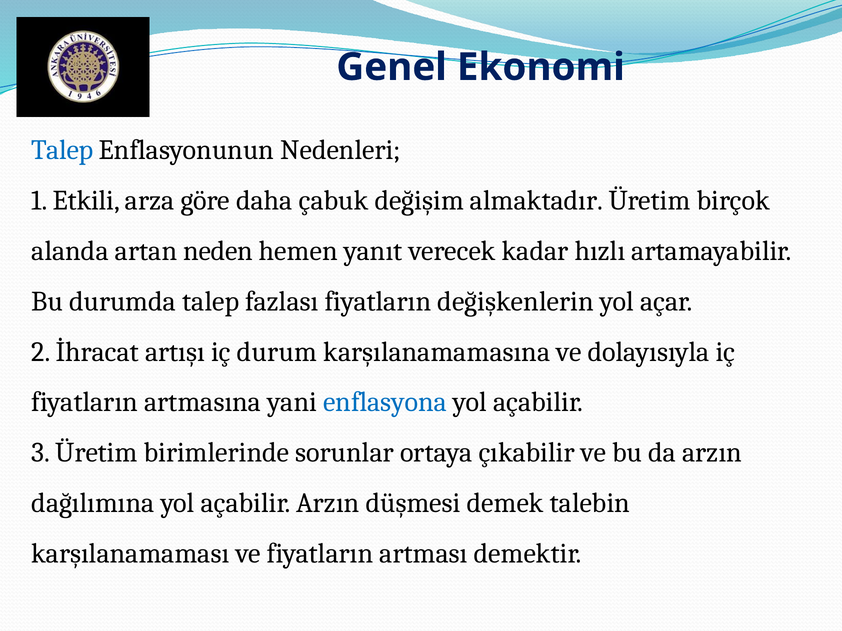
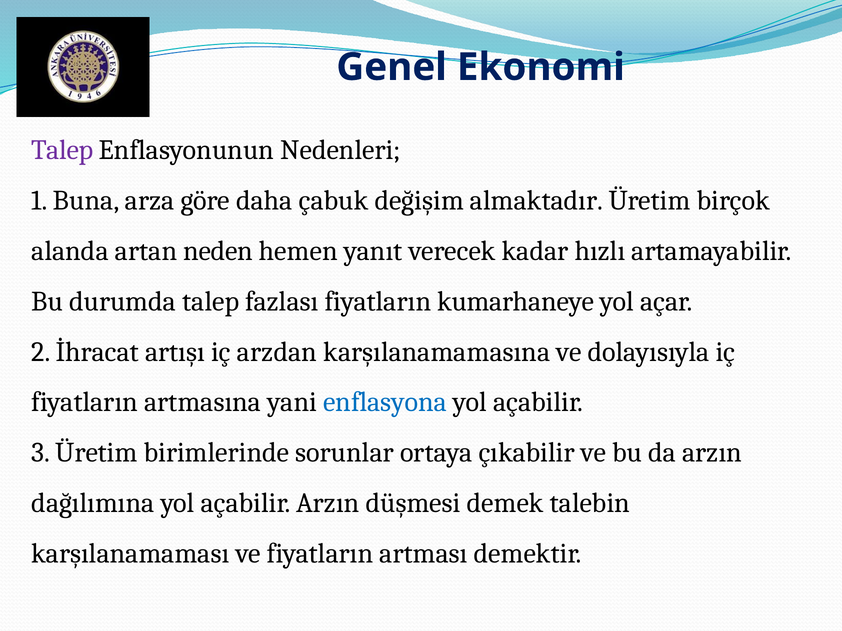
Talep at (62, 150) colour: blue -> purple
Etkili: Etkili -> Buna
değişkenlerin: değişkenlerin -> kumarhaneye
durum: durum -> arzdan
